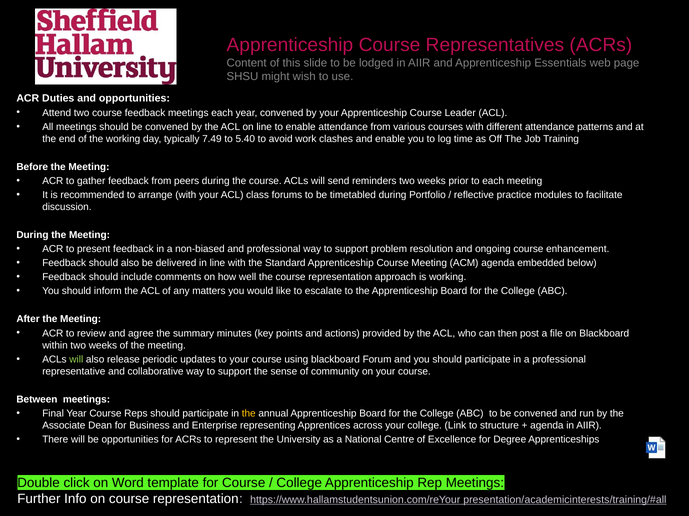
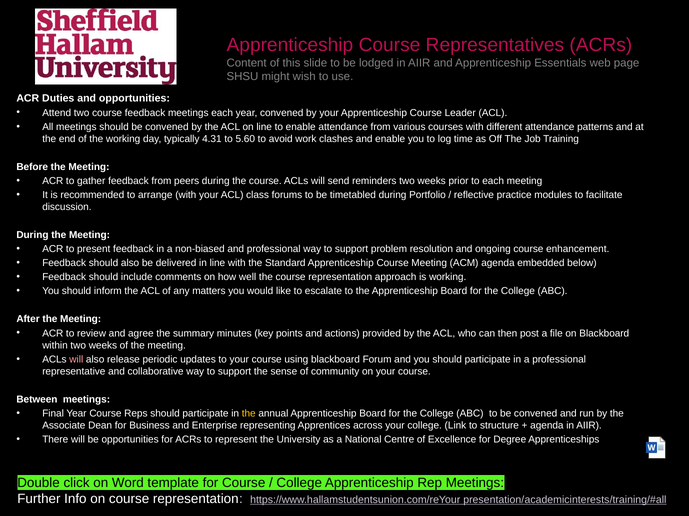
7.49: 7.49 -> 4.31
5.40: 5.40 -> 5.60
will at (76, 360) colour: light green -> pink
